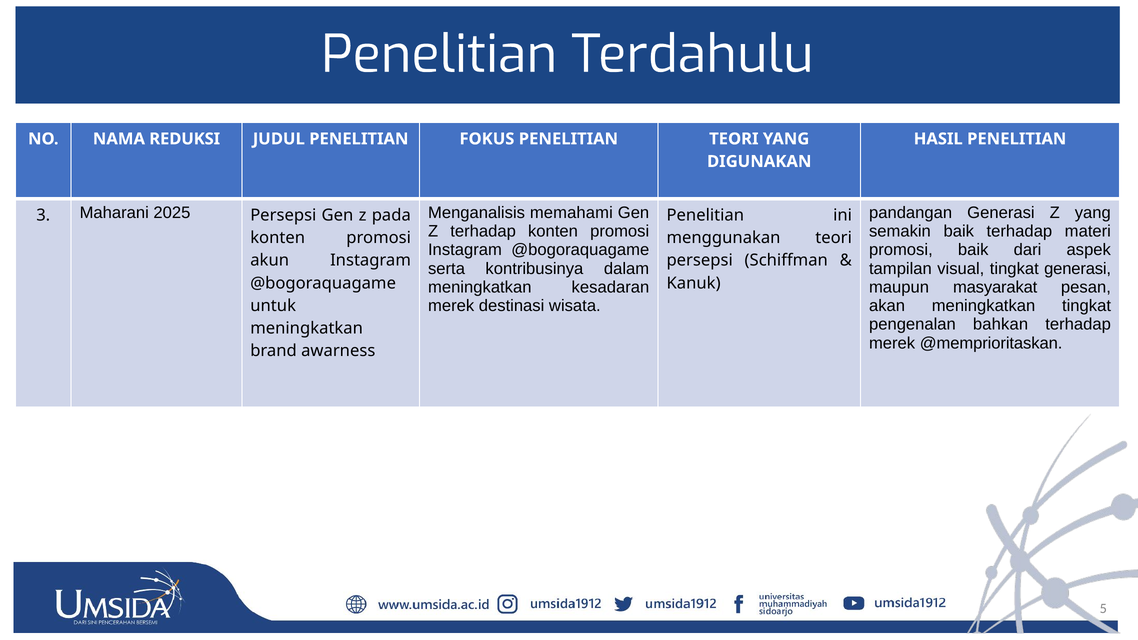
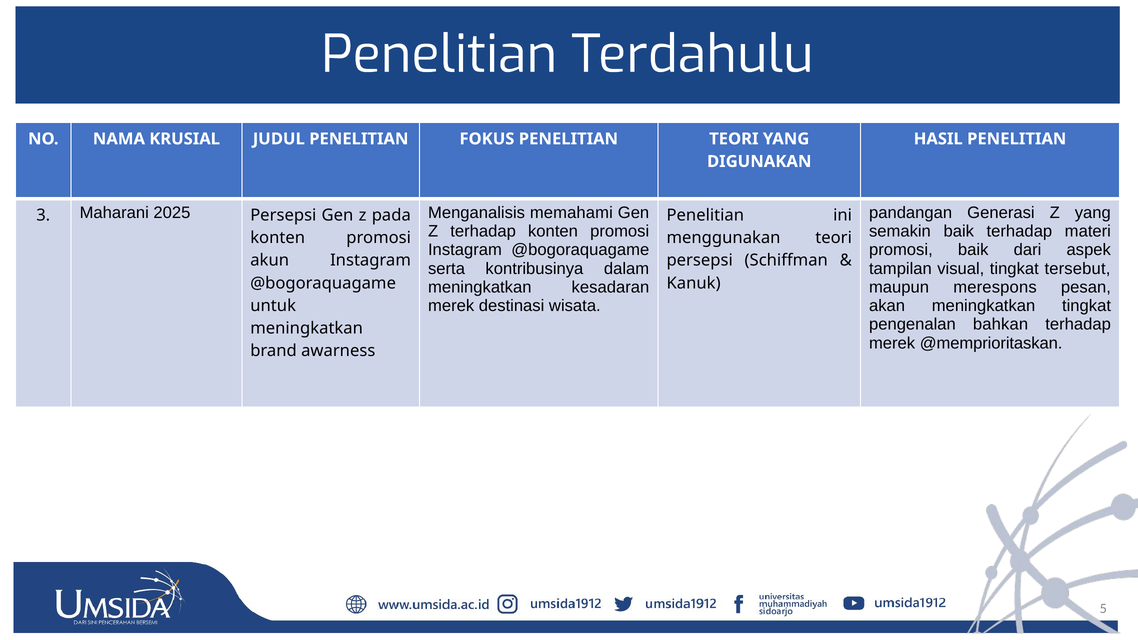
REDUKSI: REDUKSI -> KRUSIAL
tingkat generasi: generasi -> tersebut
masyarakat: masyarakat -> merespons
